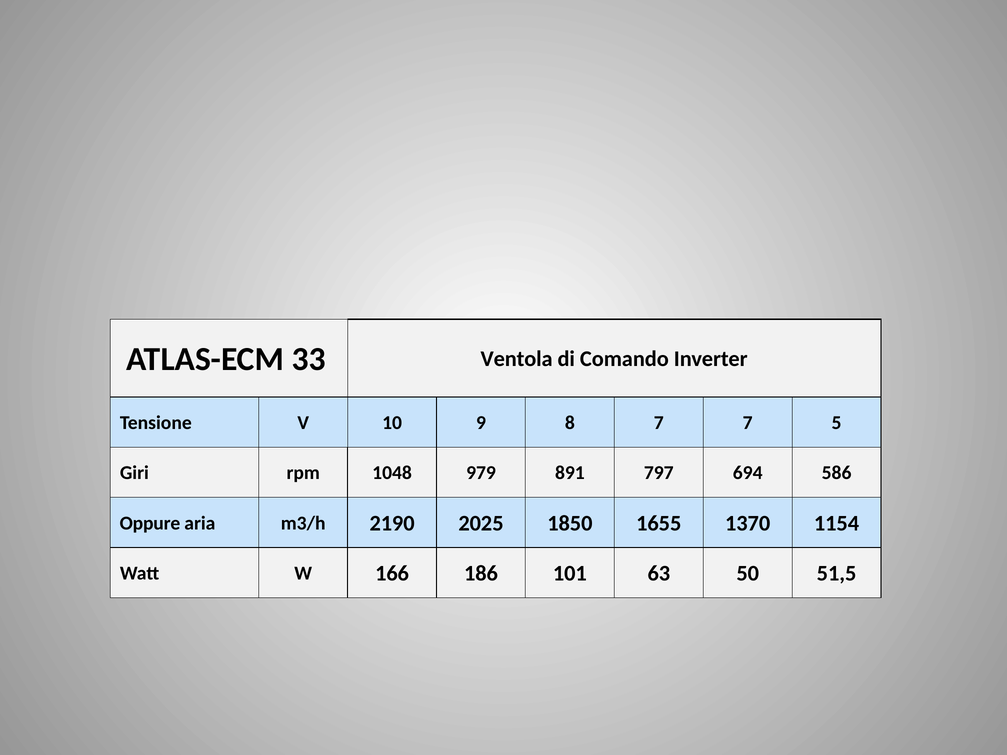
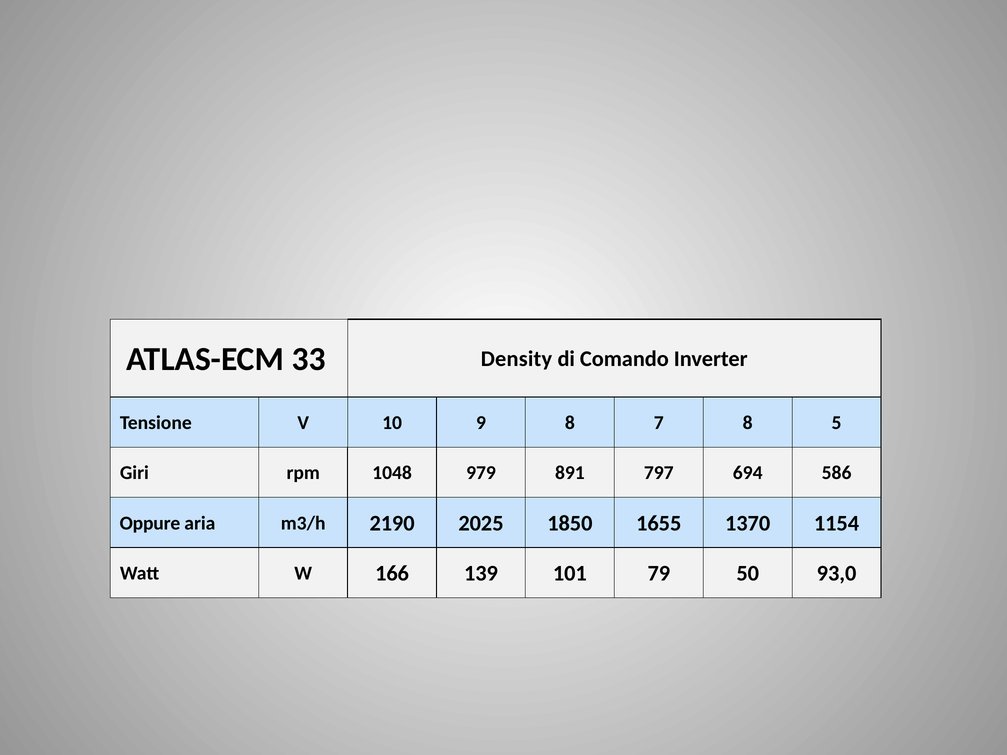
Ventola: Ventola -> Density
7 7: 7 -> 8
186: 186 -> 139
63: 63 -> 79
51,5: 51,5 -> 93,0
